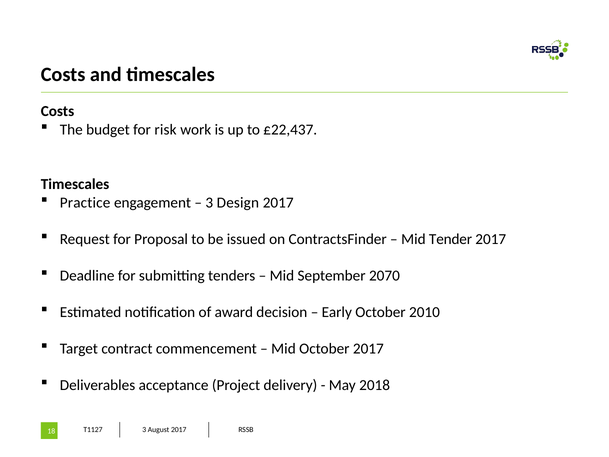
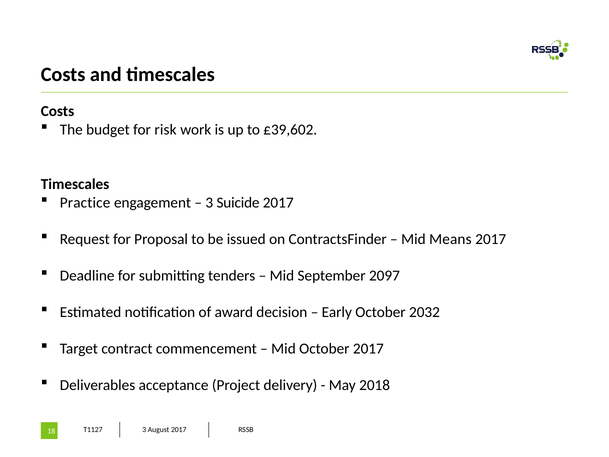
£22,437: £22,437 -> £39,602
Design: Design -> Suicide
Tender: Tender -> Means
2070: 2070 -> 2097
2010: 2010 -> 2032
